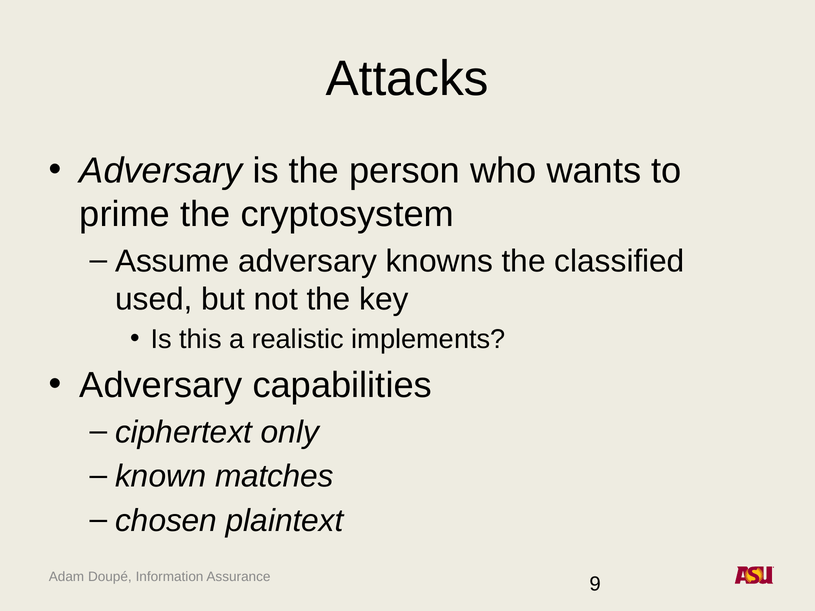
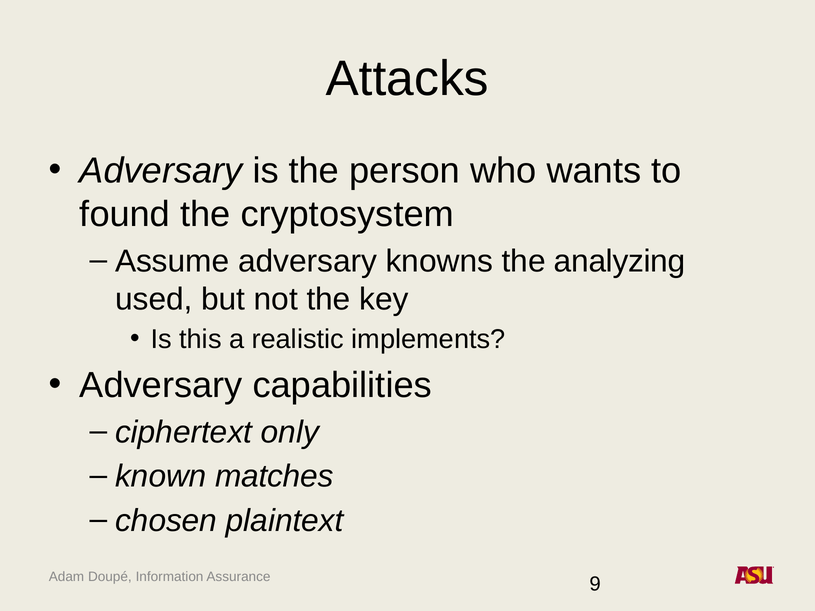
prime: prime -> found
classified: classified -> analyzing
